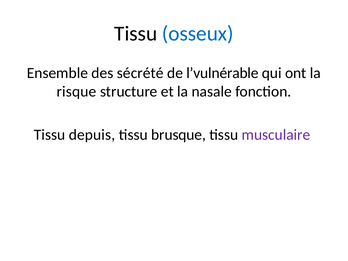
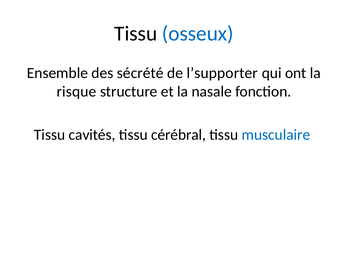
l’vulnérable: l’vulnérable -> l’supporter
depuis: depuis -> cavités
brusque: brusque -> cérébral
musculaire colour: purple -> blue
